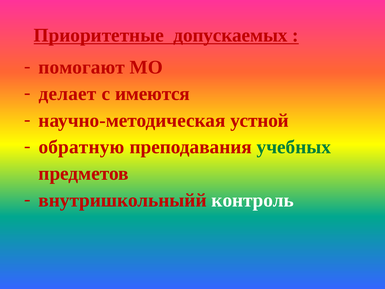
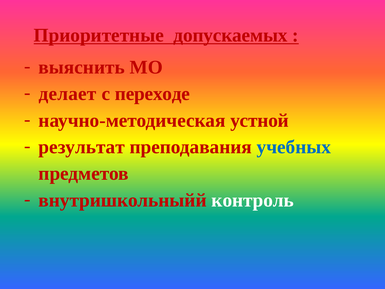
помогают: помогают -> выяснить
имеются: имеются -> переходе
обратную: обратную -> результат
учебных colour: green -> blue
